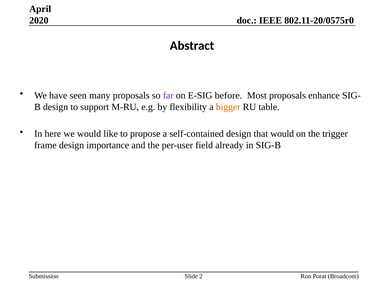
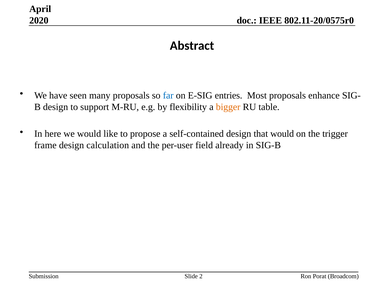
far colour: purple -> blue
before: before -> entries
importance: importance -> calculation
